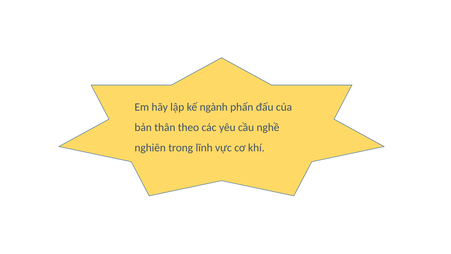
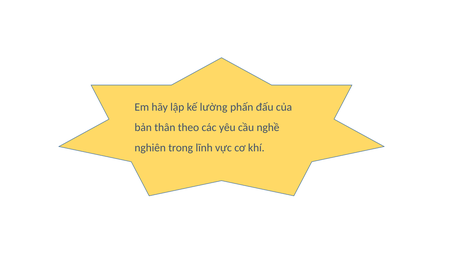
ngành: ngành -> lường
